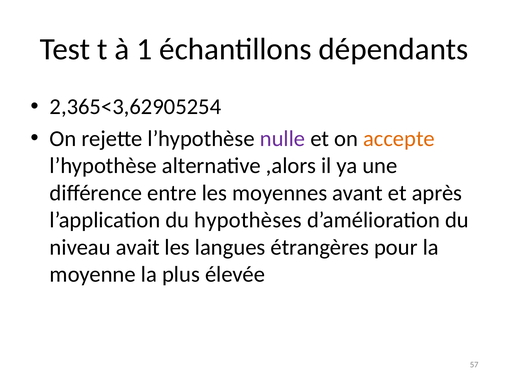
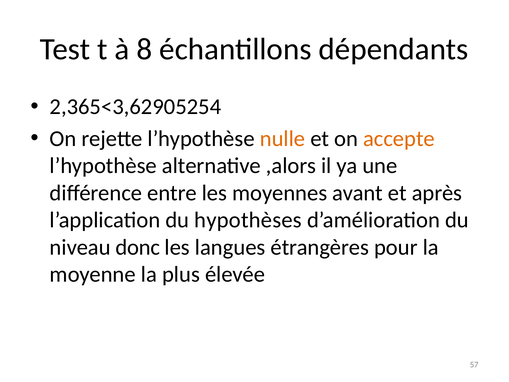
1: 1 -> 8
nulle colour: purple -> orange
avait: avait -> donc
